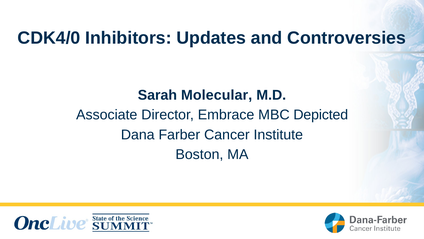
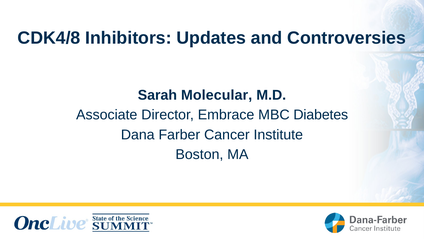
CDK4/0: CDK4/0 -> CDK4/8
Depicted: Depicted -> Diabetes
